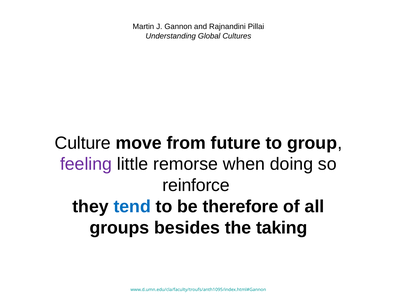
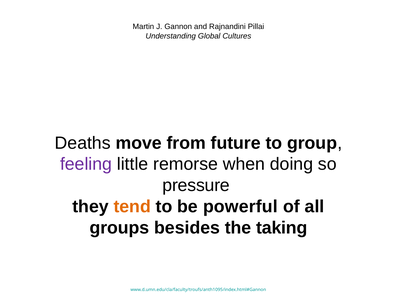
Culture: Culture -> Deaths
reinforce: reinforce -> pressure
tend colour: blue -> orange
therefore: therefore -> powerful
